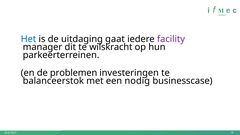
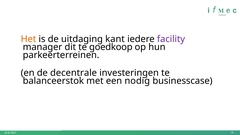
Het colour: blue -> orange
gaat: gaat -> kant
wilskracht: wilskracht -> goedkoop
problemen: problemen -> decentrale
